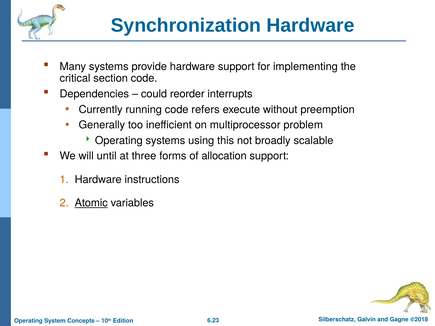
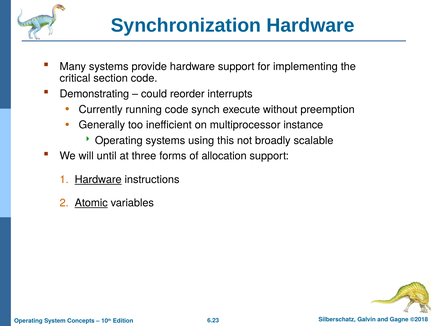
Dependencies: Dependencies -> Demonstrating
refers: refers -> synch
problem: problem -> instance
Hardware at (98, 180) underline: none -> present
